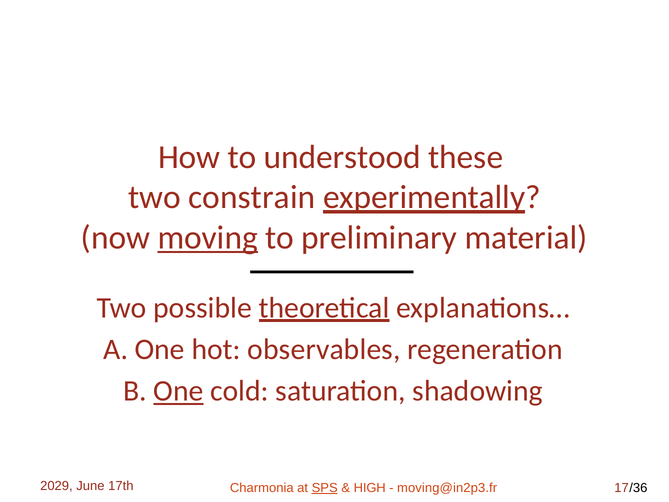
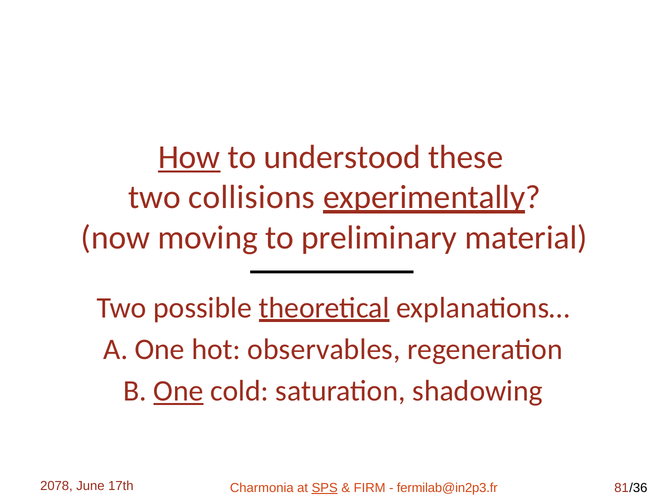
How underline: none -> present
constrain: constrain -> collisions
moving underline: present -> none
2029: 2029 -> 2078
17: 17 -> 81
HIGH: HIGH -> FIRM
moving@in2p3.fr: moving@in2p3.fr -> fermilab@in2p3.fr
